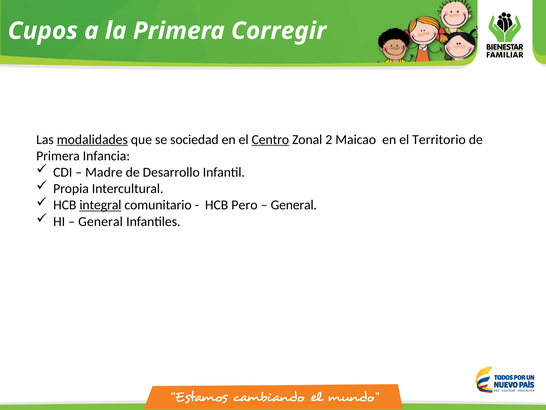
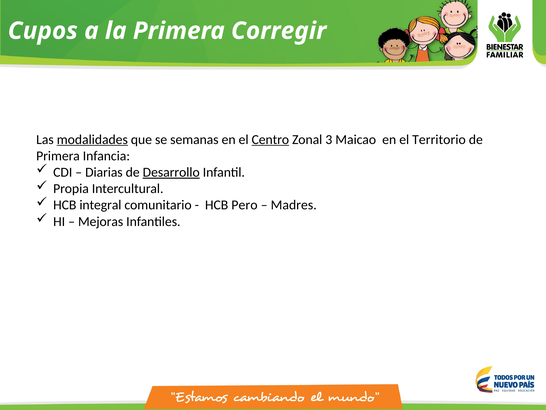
sociedad: sociedad -> semanas
2: 2 -> 3
Madre: Madre -> Diarias
Desarrollo underline: none -> present
integral underline: present -> none
General at (294, 205): General -> Madres
General at (101, 221): General -> Mejoras
